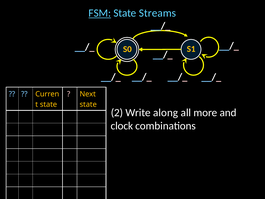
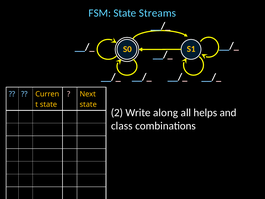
FSM underline: present -> none
more: more -> helps
clock: clock -> class
